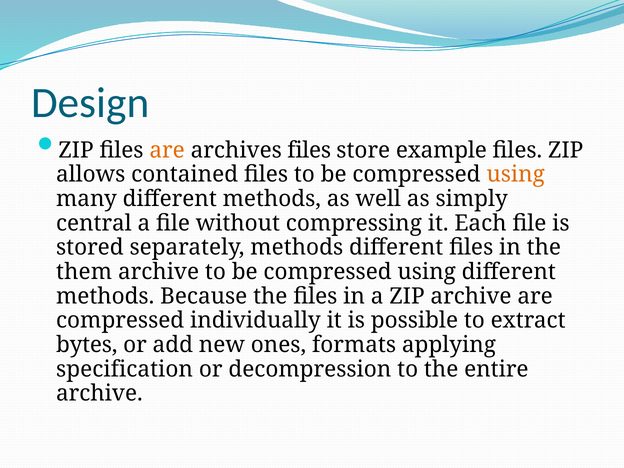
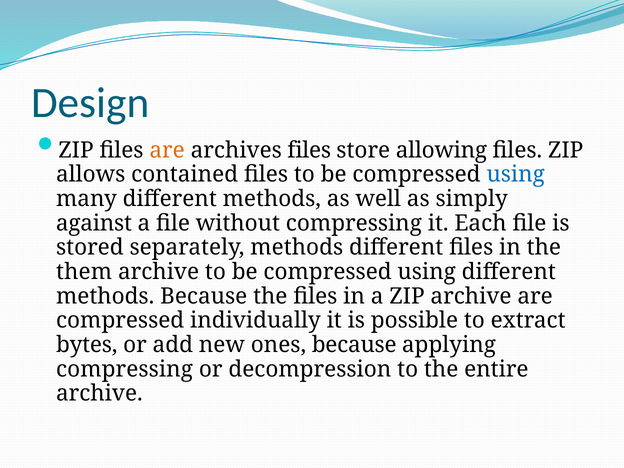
example: example -> allowing
using at (516, 175) colour: orange -> blue
central: central -> against
ones formats: formats -> because
specification at (125, 369): specification -> compressing
